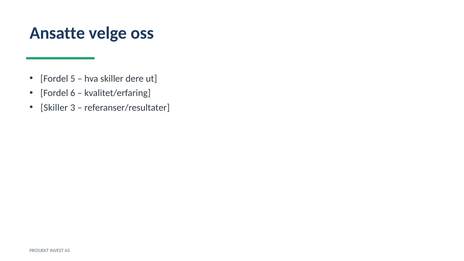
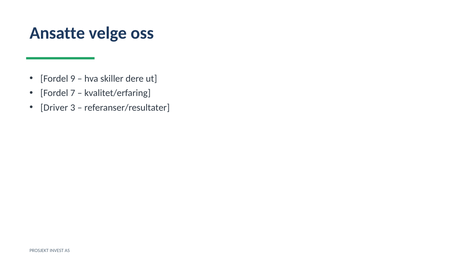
5: 5 -> 9
6: 6 -> 7
Skiller at (54, 108): Skiller -> Driver
